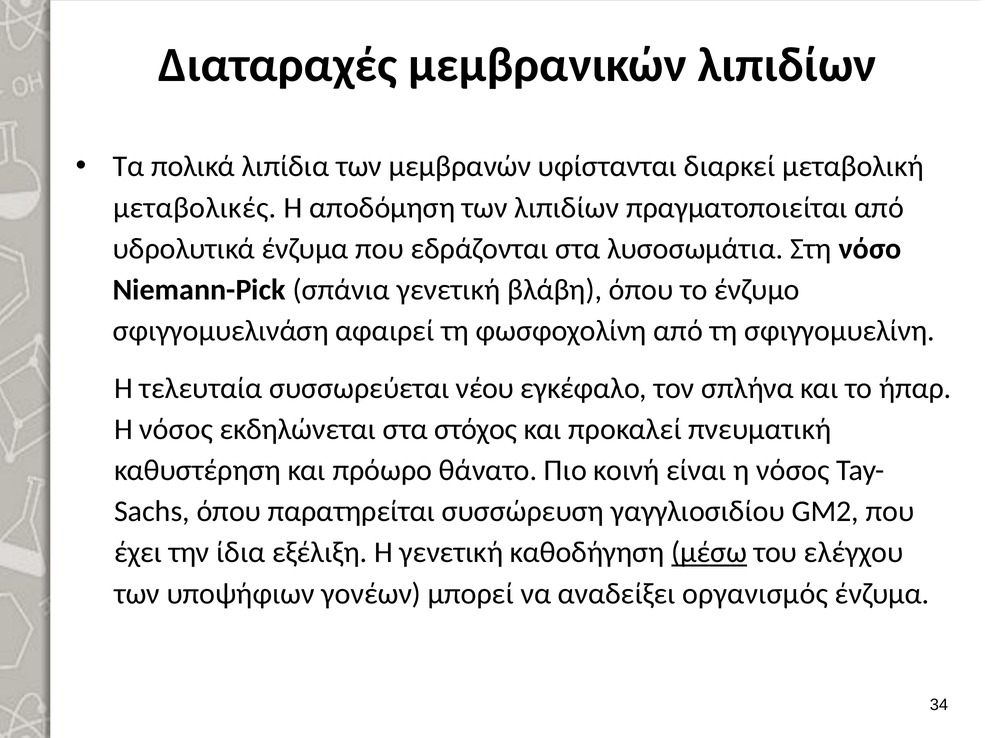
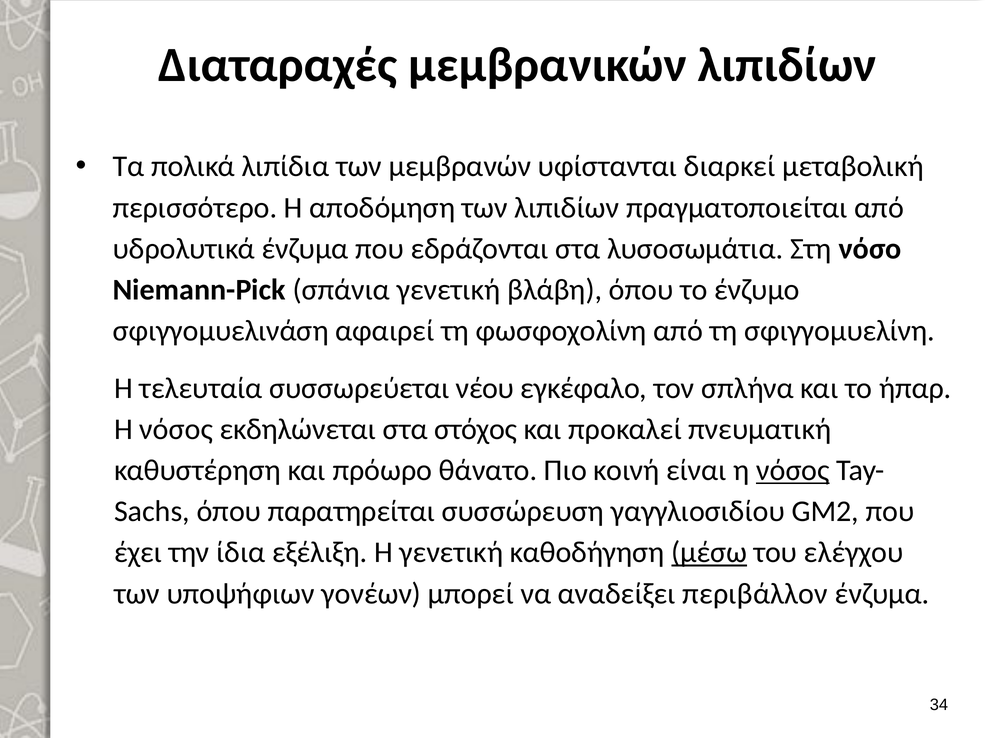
μεταβολικές: μεταβολικές -> περισσότερο
νόσος at (793, 471) underline: none -> present
οργανισμός: οργανισμός -> περιβάλλον
